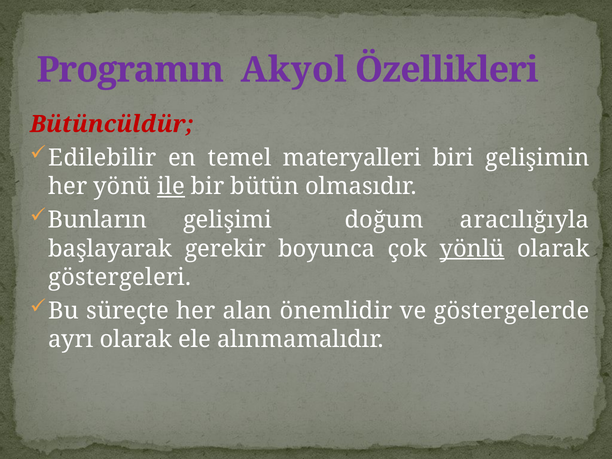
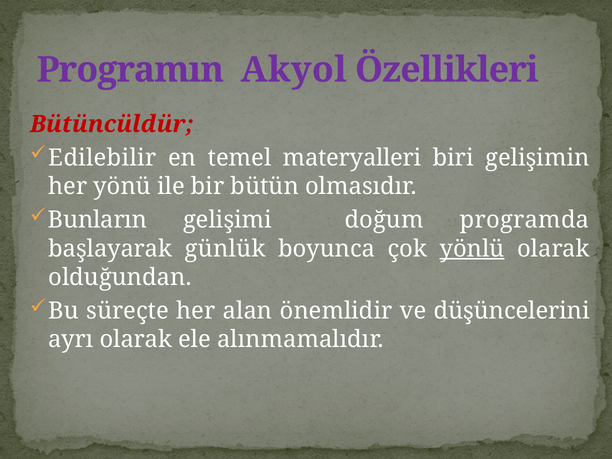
ile underline: present -> none
aracılığıyla: aracılığıyla -> programda
gerekir: gerekir -> günlük
göstergeleri: göstergeleri -> olduğundan
göstergelerde: göstergelerde -> düşüncelerini
